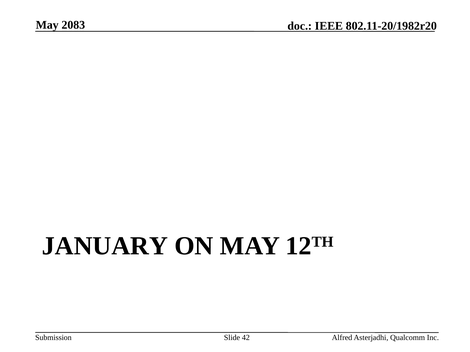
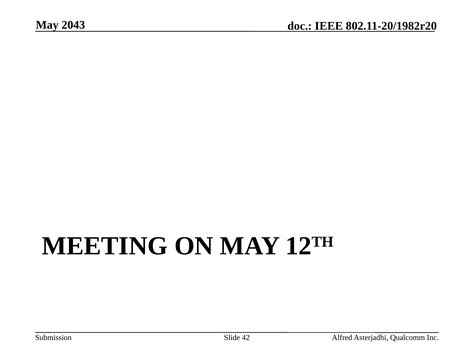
2083: 2083 -> 2043
JANUARY: JANUARY -> MEETING
